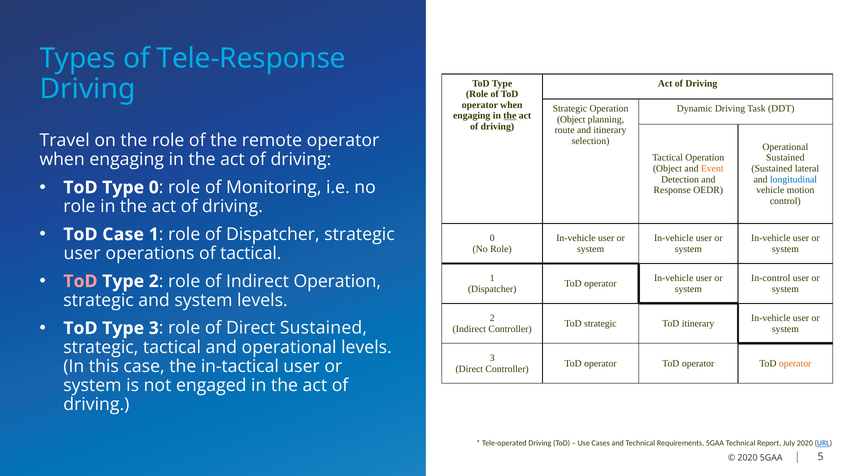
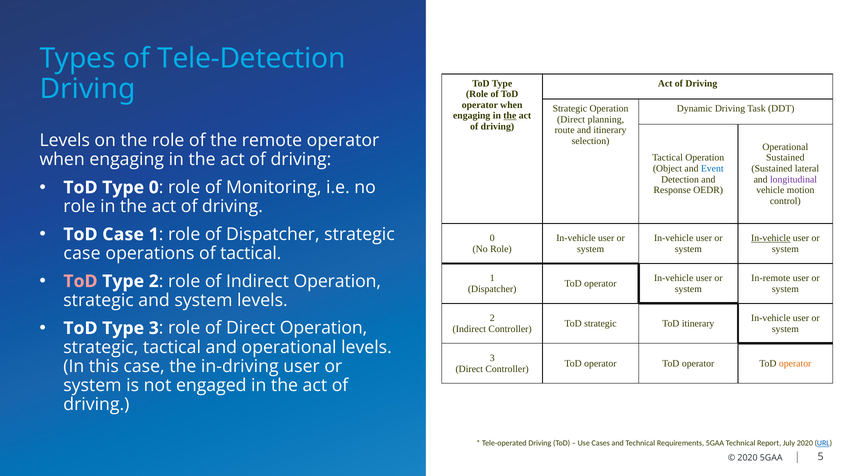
Tele-Response: Tele-Response -> Tele-Detection
Object at (571, 119): Object -> Direct
Travel at (65, 141): Travel -> Levels
Event colour: orange -> blue
longitudinal colour: blue -> purple
In-vehicle at (771, 238) underline: none -> present
user at (82, 254): user -> case
In-control: In-control -> In-remote
Direct Sustained: Sustained -> Operation
in-tactical: in-tactical -> in-driving
